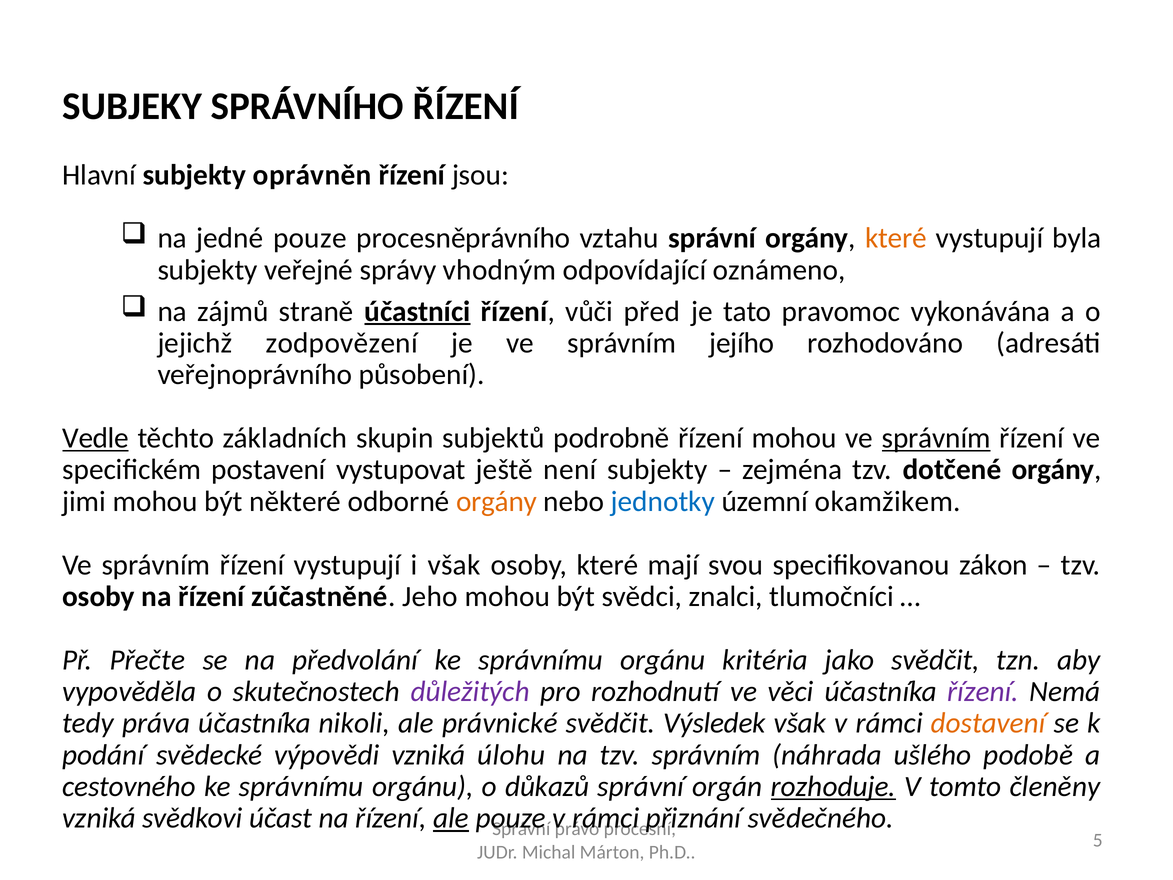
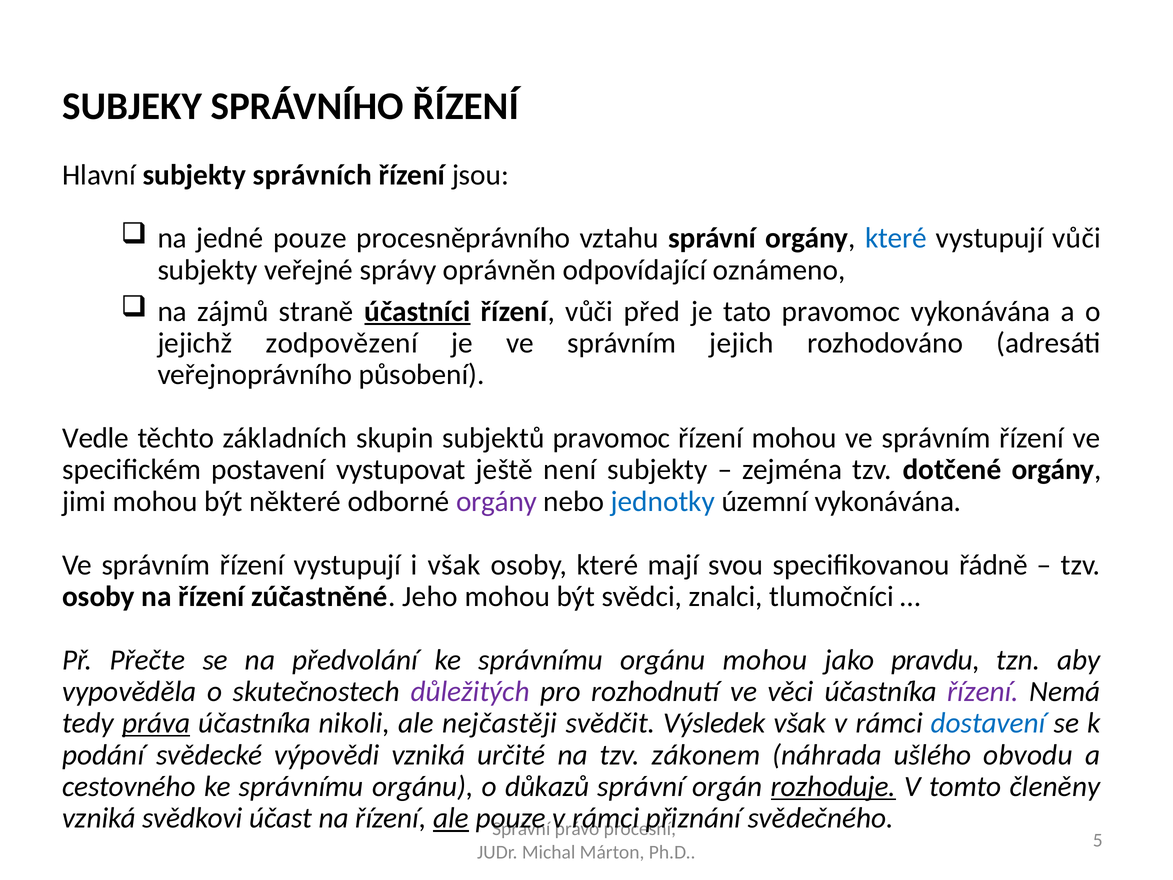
oprávněn: oprávněn -> správních
které at (896, 238) colour: orange -> blue
vystupují byla: byla -> vůči
vhodným: vhodným -> oprávněn
jejího: jejího -> jejich
Vedle underline: present -> none
subjektů podrobně: podrobně -> pravomoc
správním at (936, 438) underline: present -> none
orgány at (497, 501) colour: orange -> purple
územní okamžikem: okamžikem -> vykonávána
zákon: zákon -> řádně
orgánu kritéria: kritéria -> mohou
jako svědčit: svědčit -> pravdu
práva underline: none -> present
právnické: právnické -> nejčastěji
dostavení colour: orange -> blue
úlohu: úlohu -> určité
tzv správním: správním -> zákonem
podobě: podobě -> obvodu
